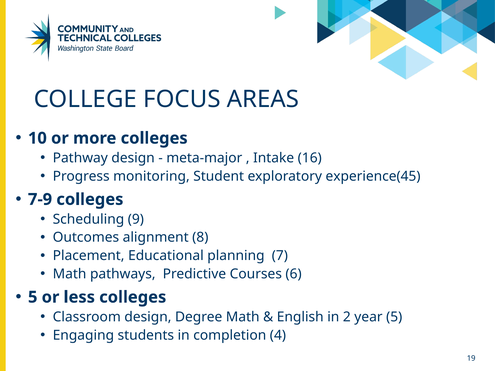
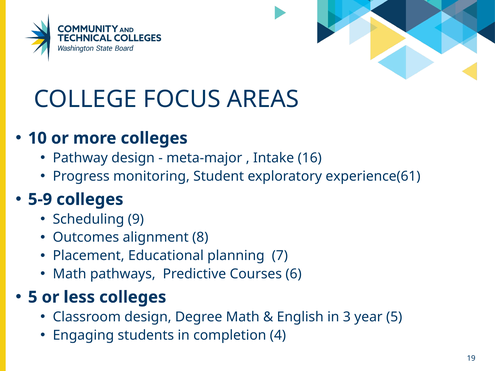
experience(45: experience(45 -> experience(61
7-9: 7-9 -> 5-9
2: 2 -> 3
